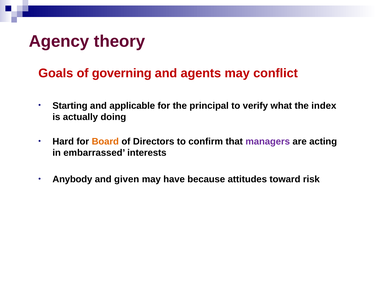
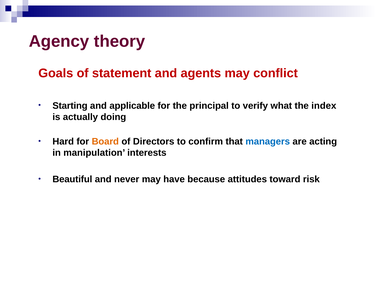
governing: governing -> statement
managers colour: purple -> blue
embarrassed: embarrassed -> manipulation
Anybody: Anybody -> Beautiful
given: given -> never
